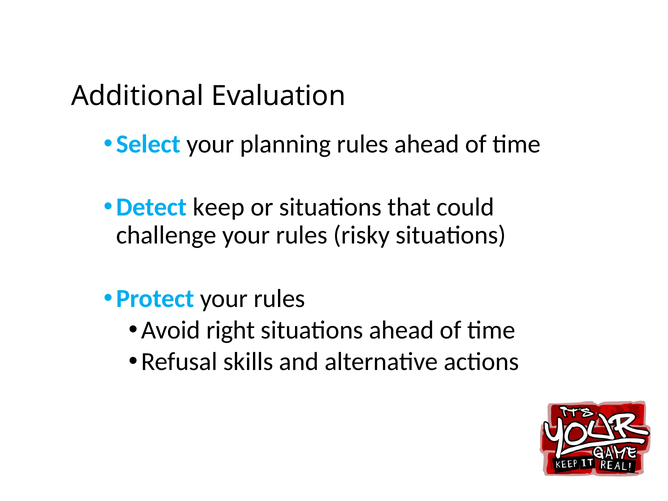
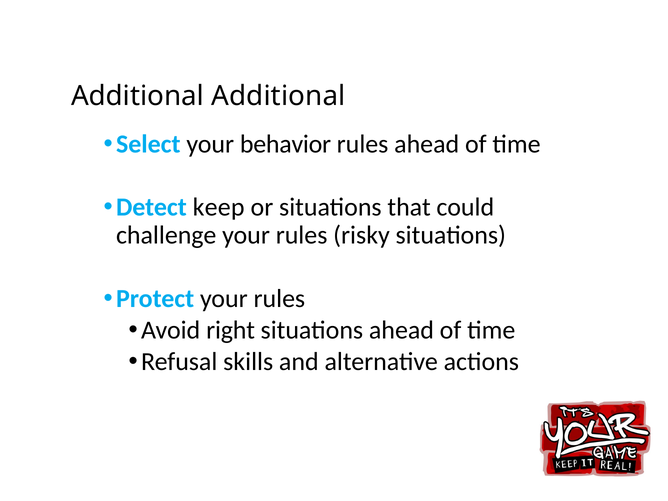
Additional Evaluation: Evaluation -> Additional
planning: planning -> behavior
